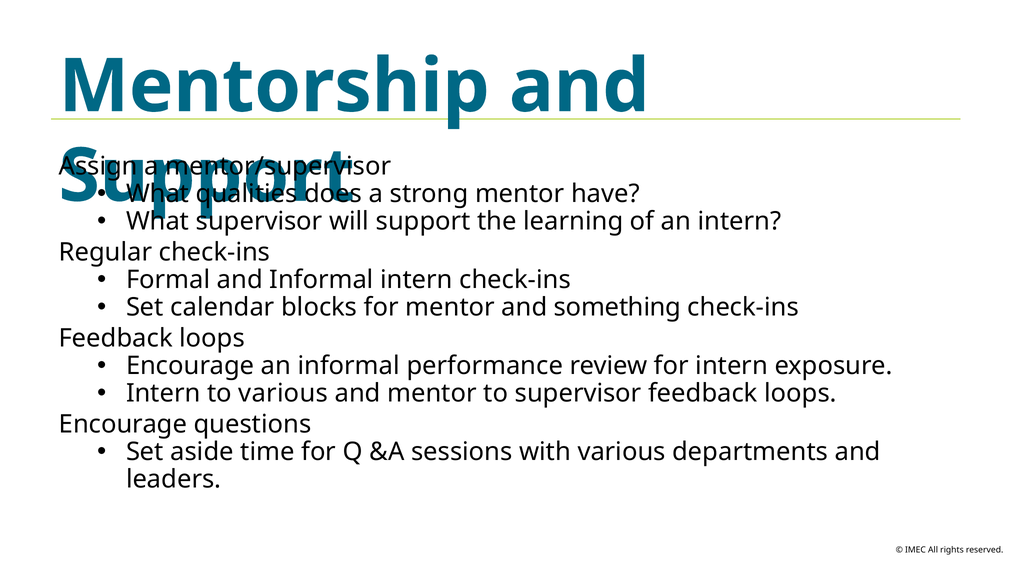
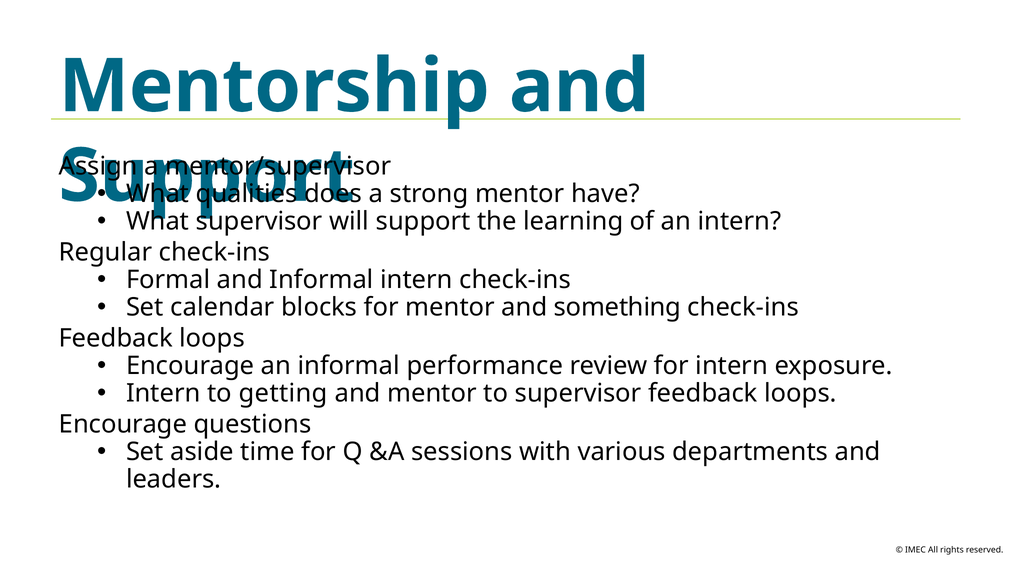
to various: various -> getting
